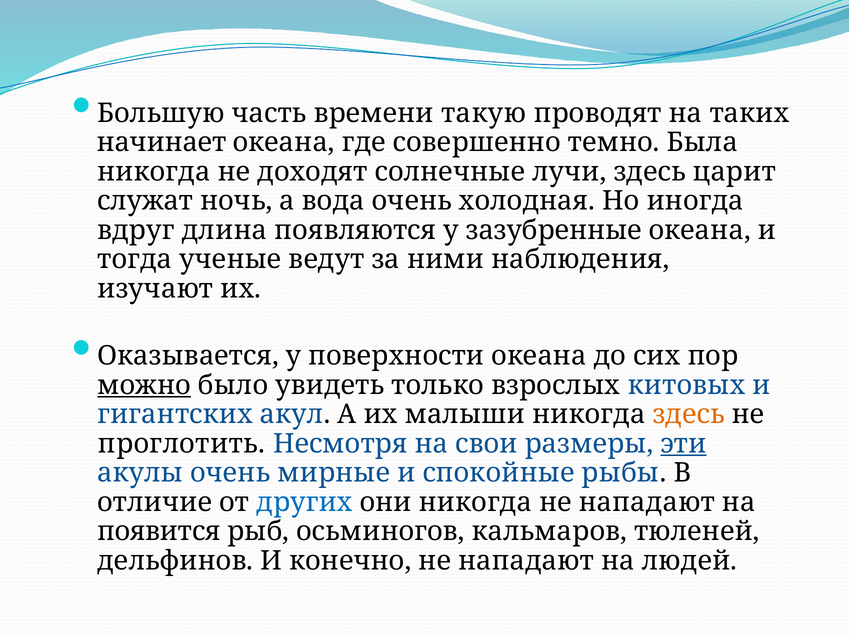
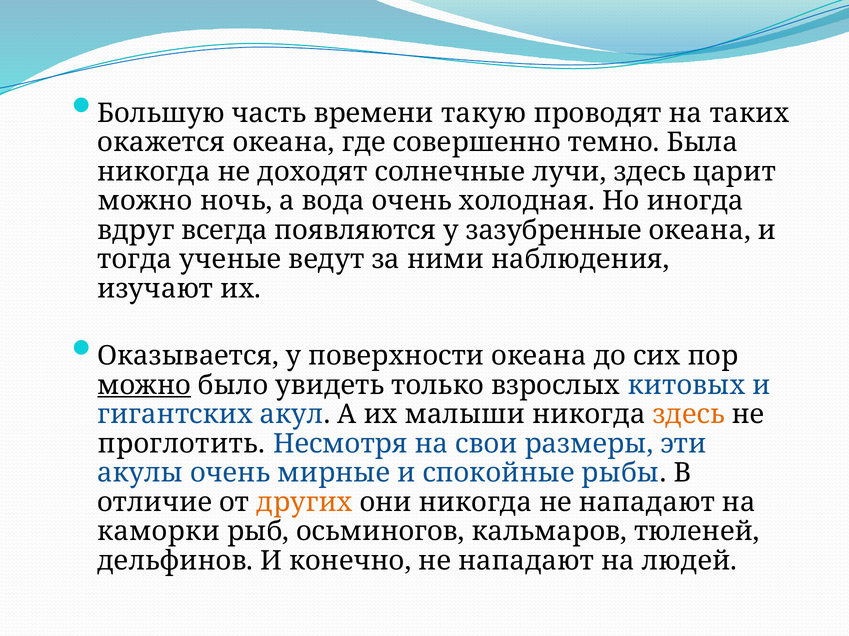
начинает: начинает -> окажется
служат at (145, 201): служат -> можно
длина: длина -> всегда
эти underline: present -> none
других colour: blue -> orange
появится: появится -> каморки
